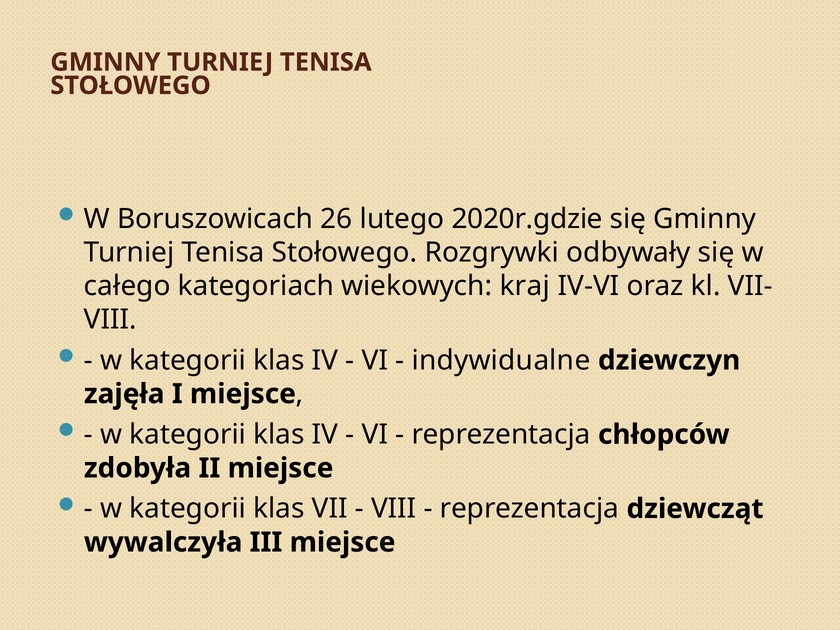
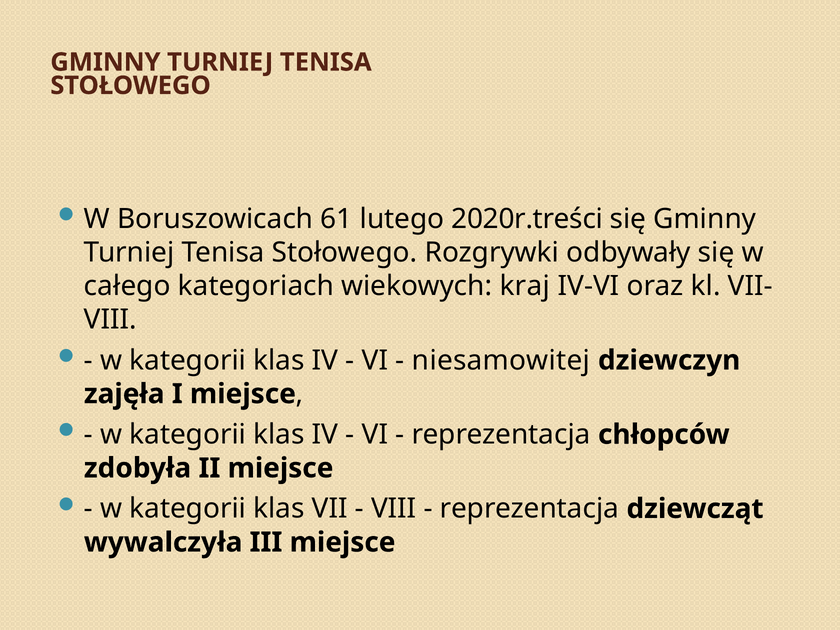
26: 26 -> 61
2020r.gdzie: 2020r.gdzie -> 2020r.treści
indywidualne: indywidualne -> niesamowitej
